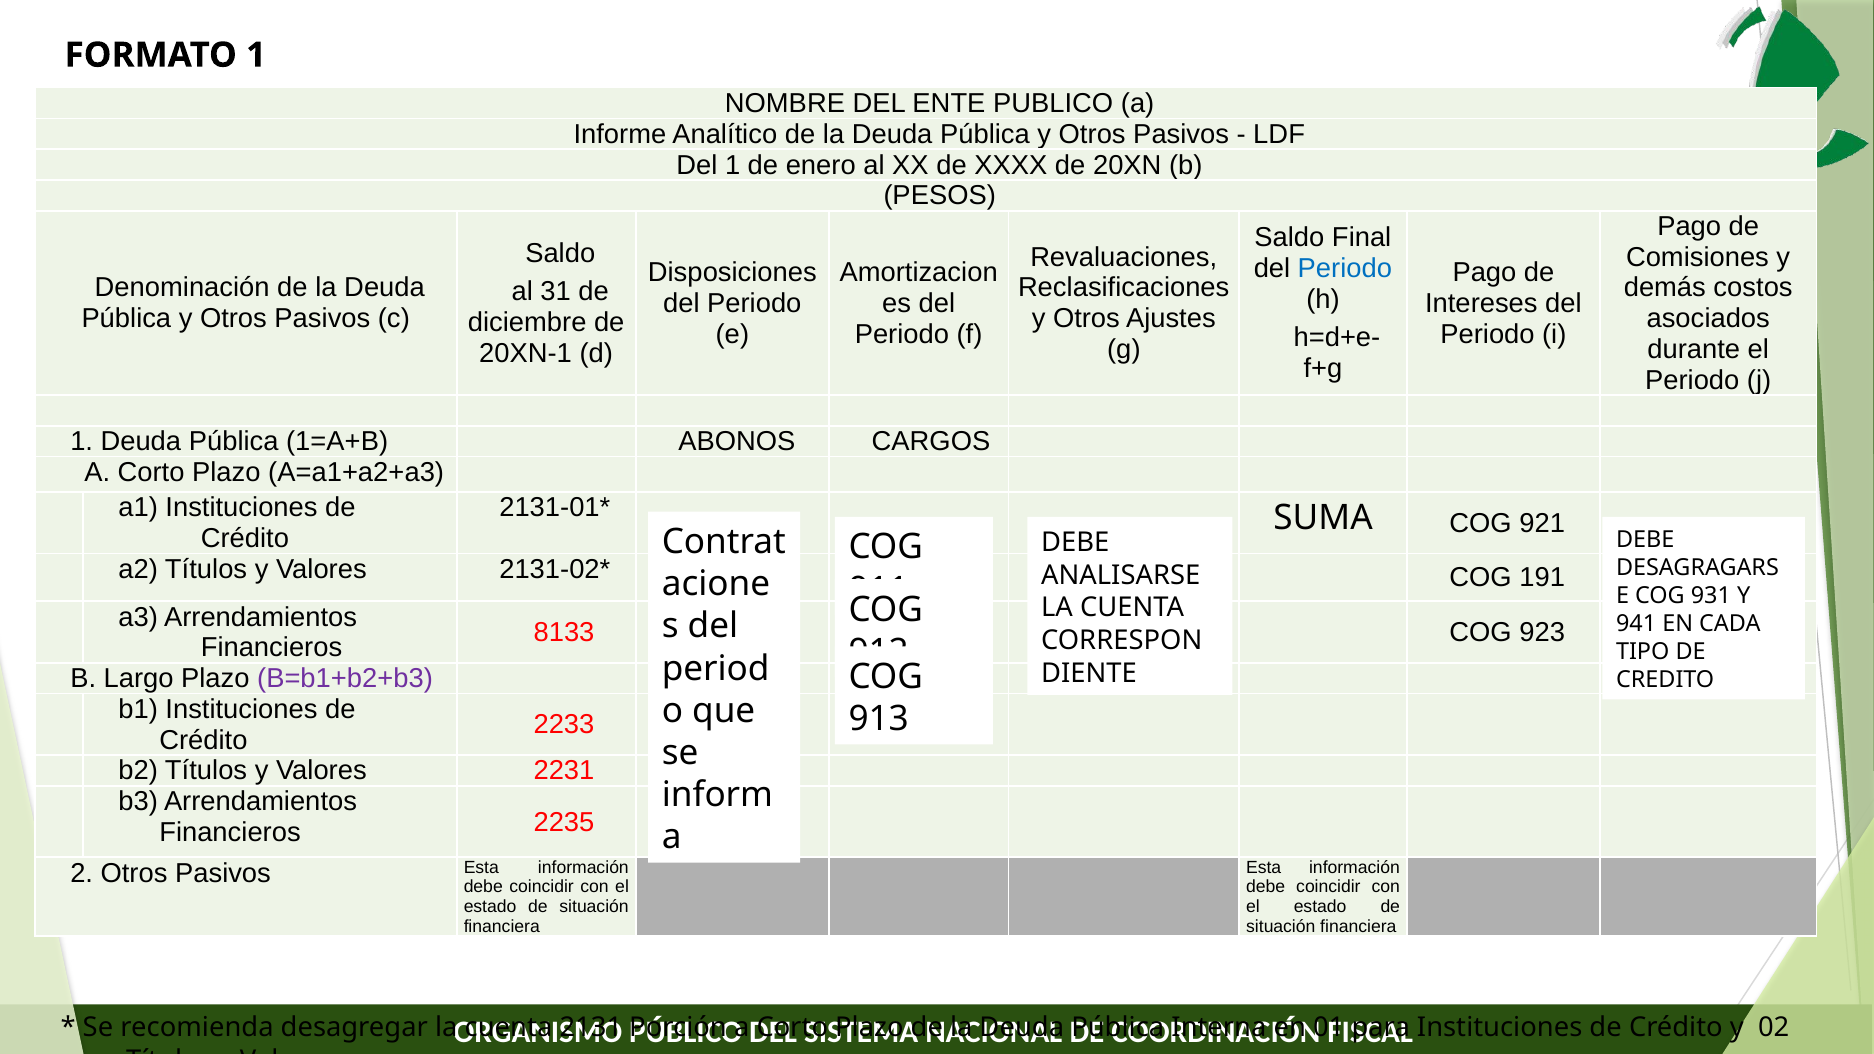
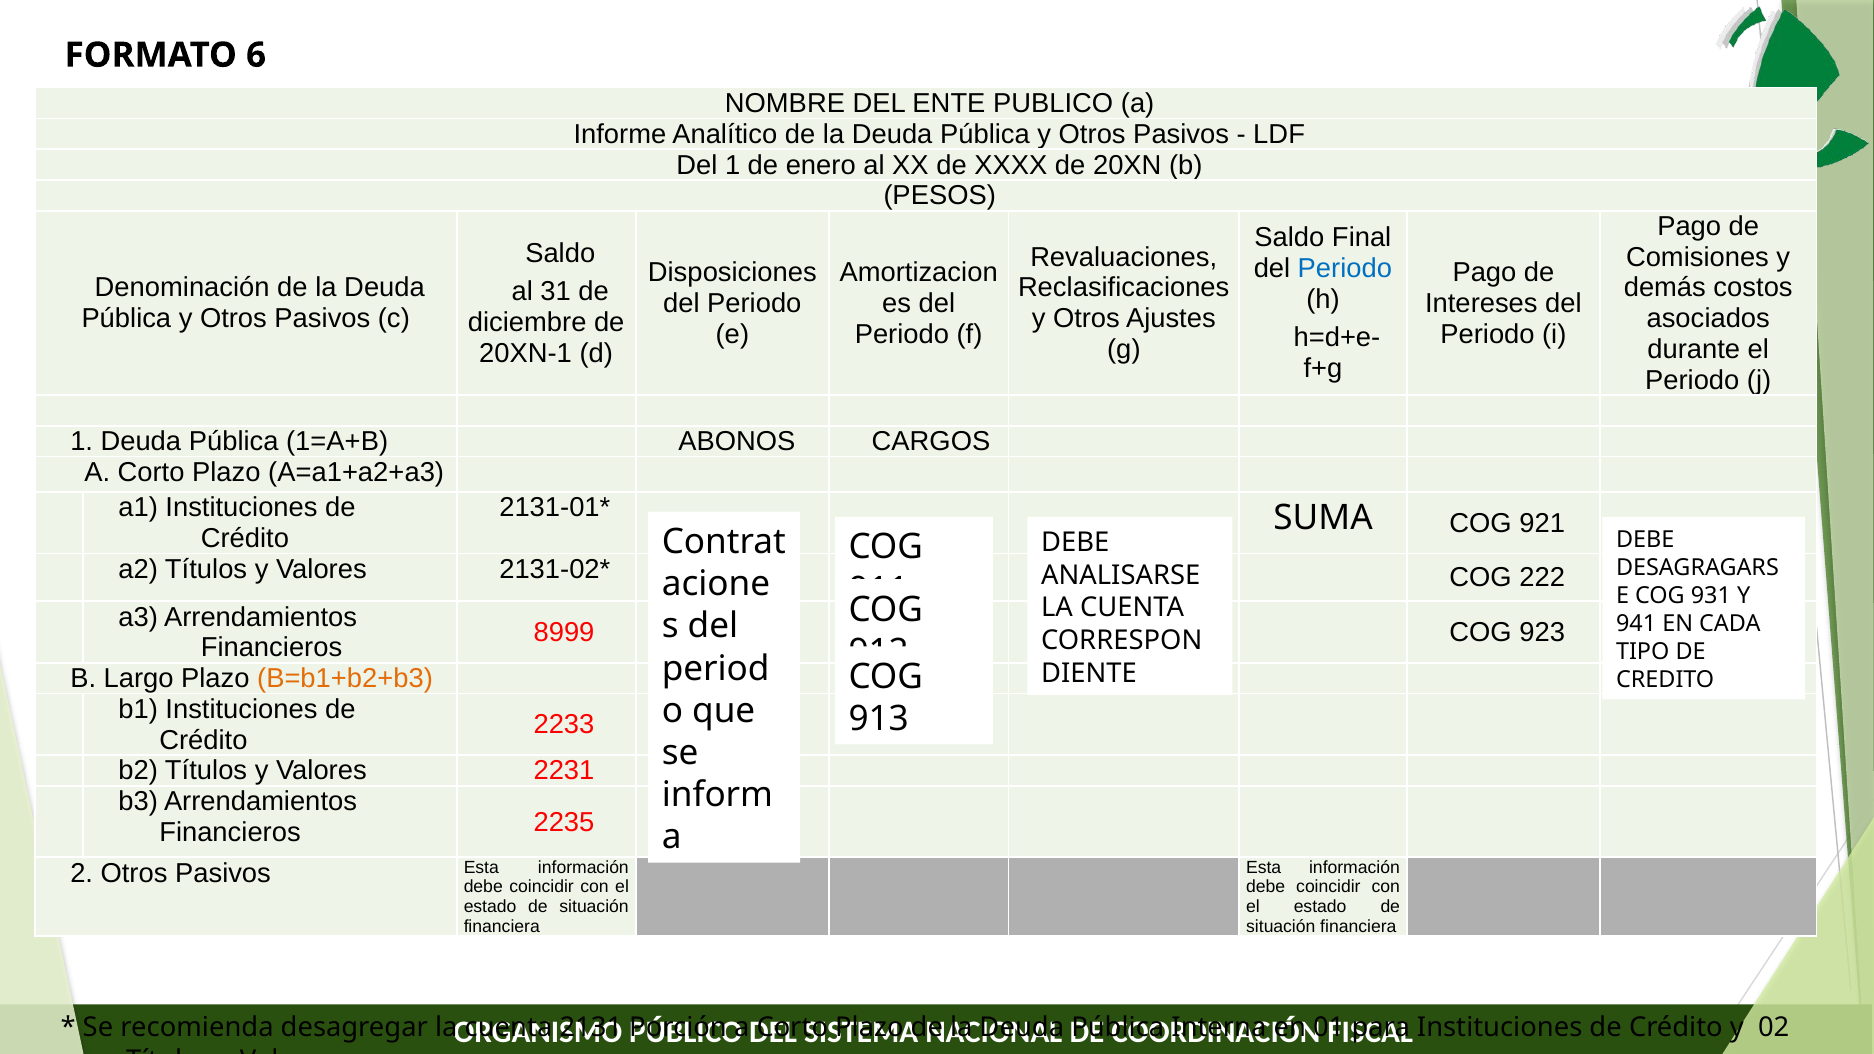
FORMATO 1: 1 -> 6
191: 191 -> 222
8133: 8133 -> 8999
B=b1+b2+b3 colour: purple -> orange
